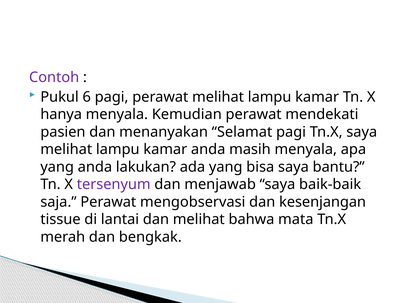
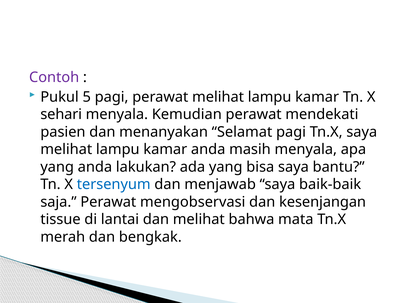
6: 6 -> 5
hanya: hanya -> sehari
tersenyum colour: purple -> blue
